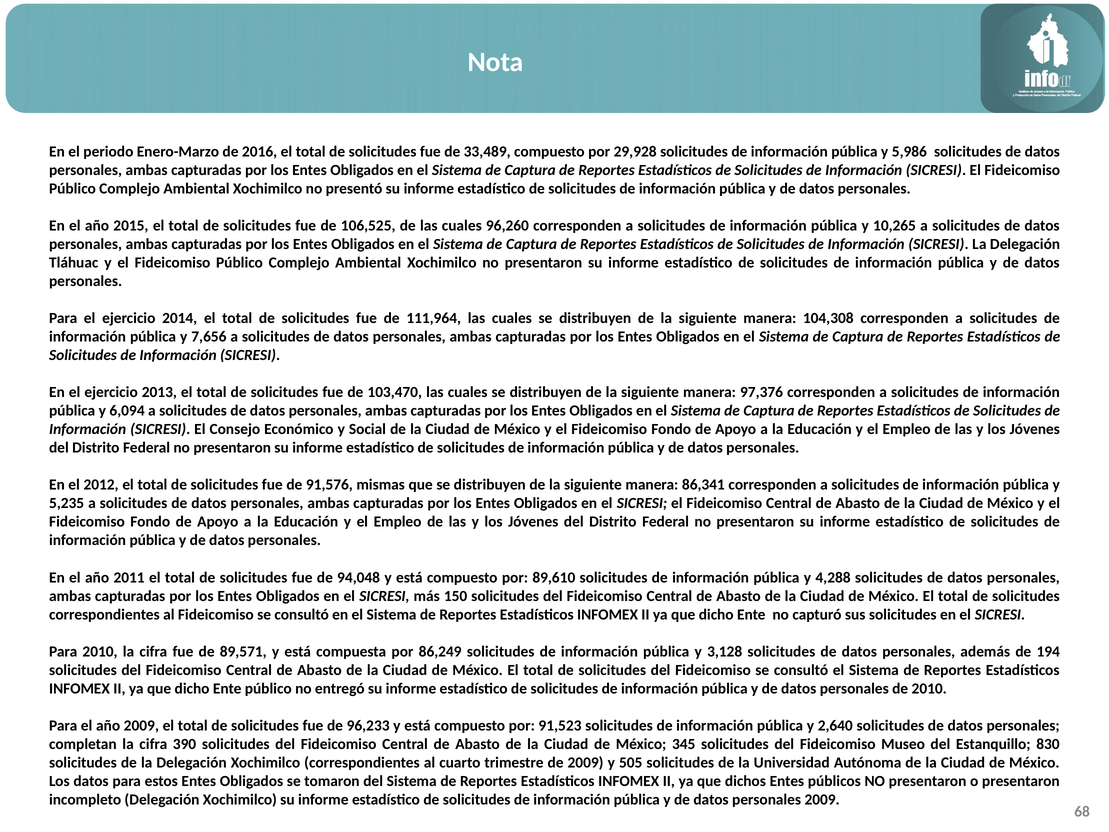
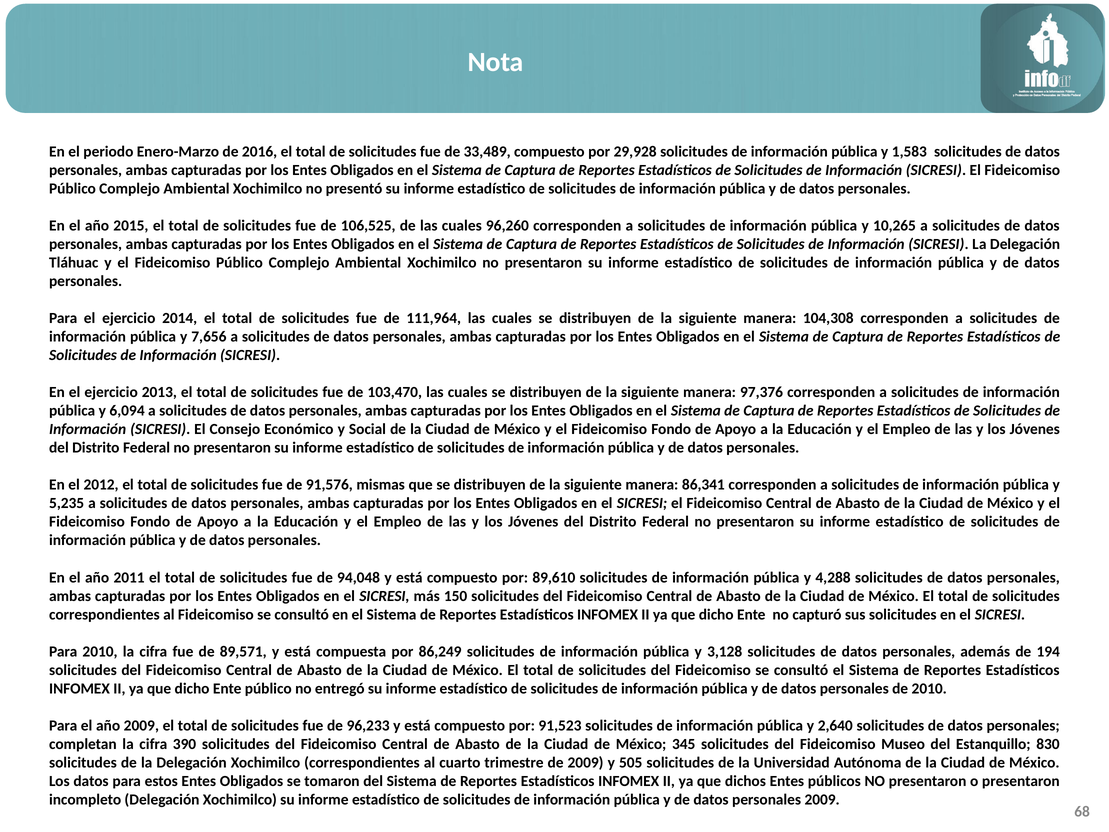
5,986: 5,986 -> 1,583
